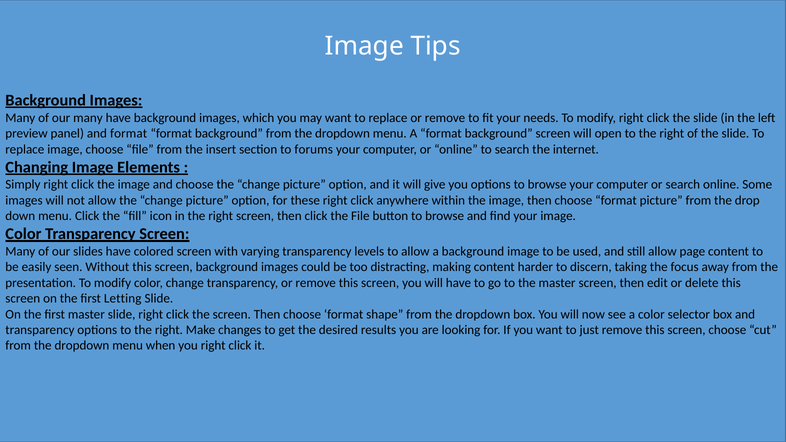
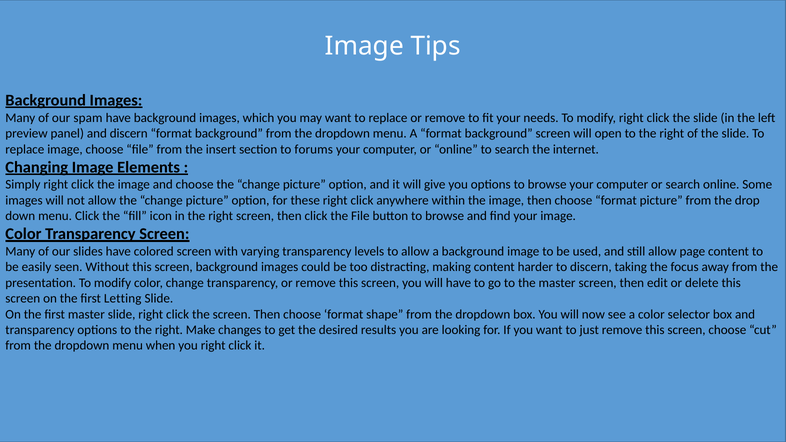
our many: many -> spam
and format: format -> discern
